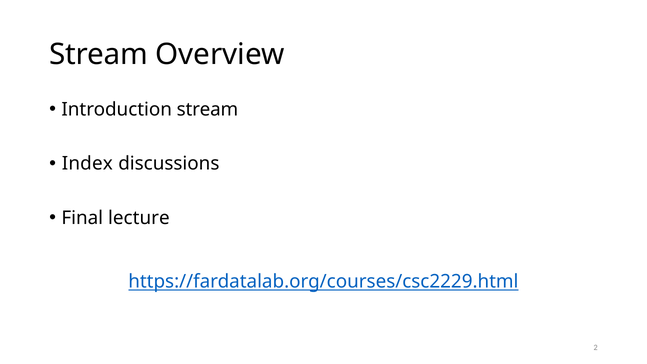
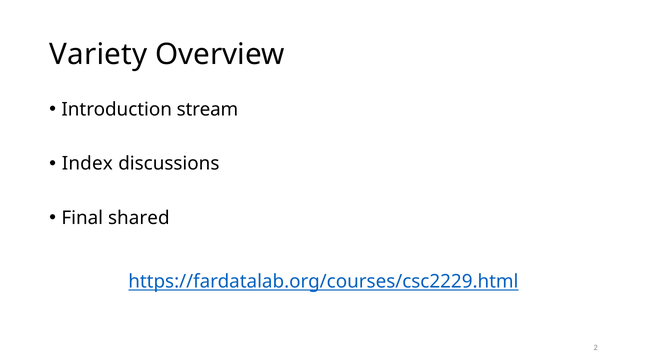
Stream at (99, 54): Stream -> Variety
lecture: lecture -> shared
